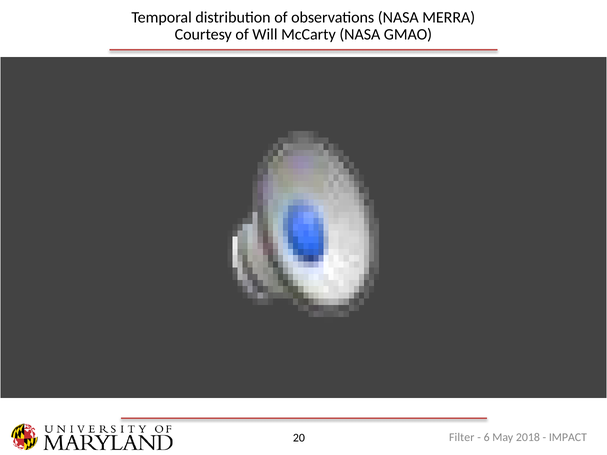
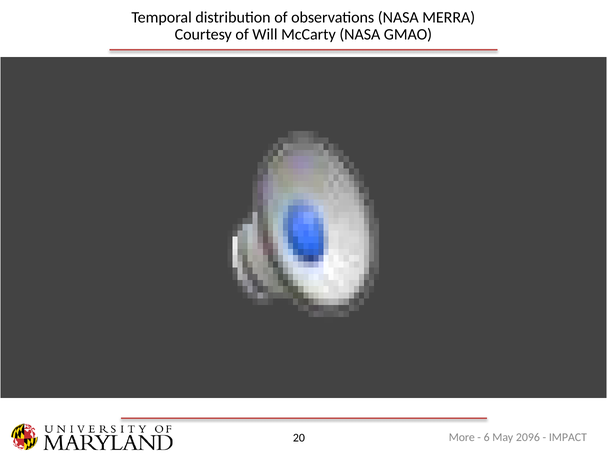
Filter: Filter -> More
2018: 2018 -> 2096
